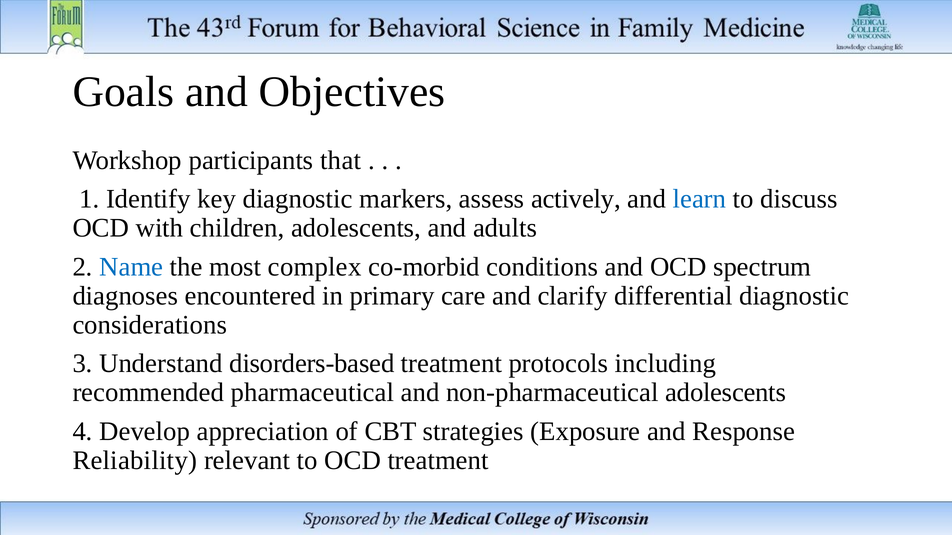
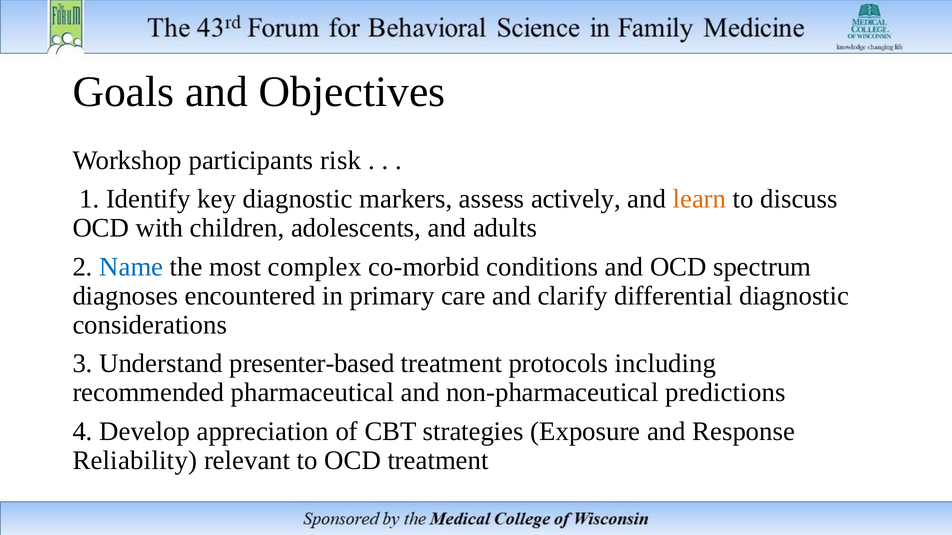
that: that -> risk
learn colour: blue -> orange
disorders-based: disorders-based -> presenter-based
non-pharmaceutical adolescents: adolescents -> predictions
